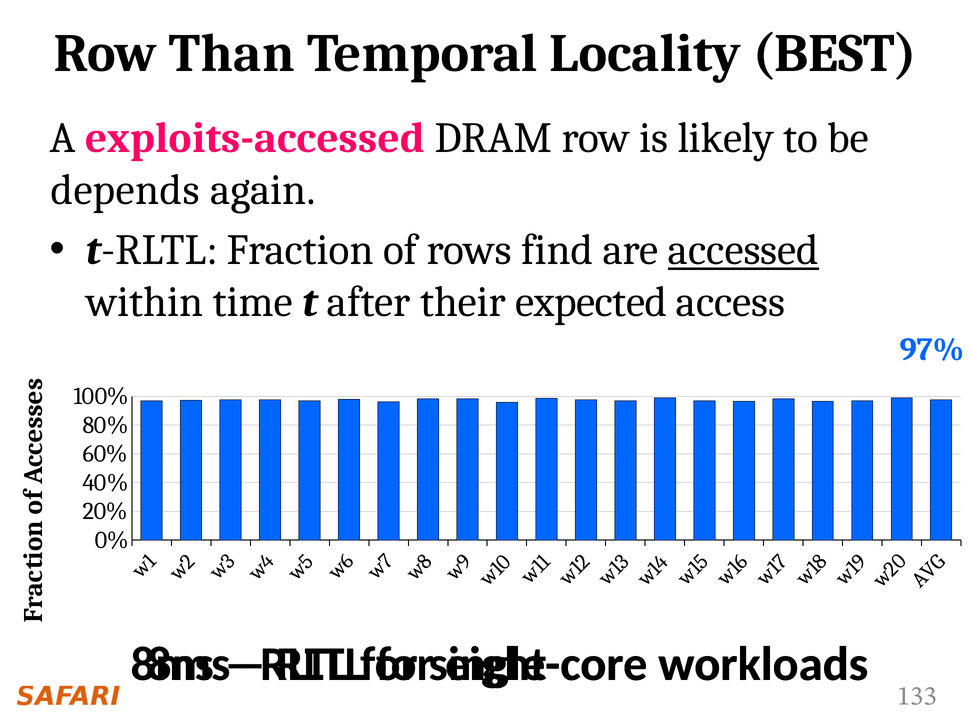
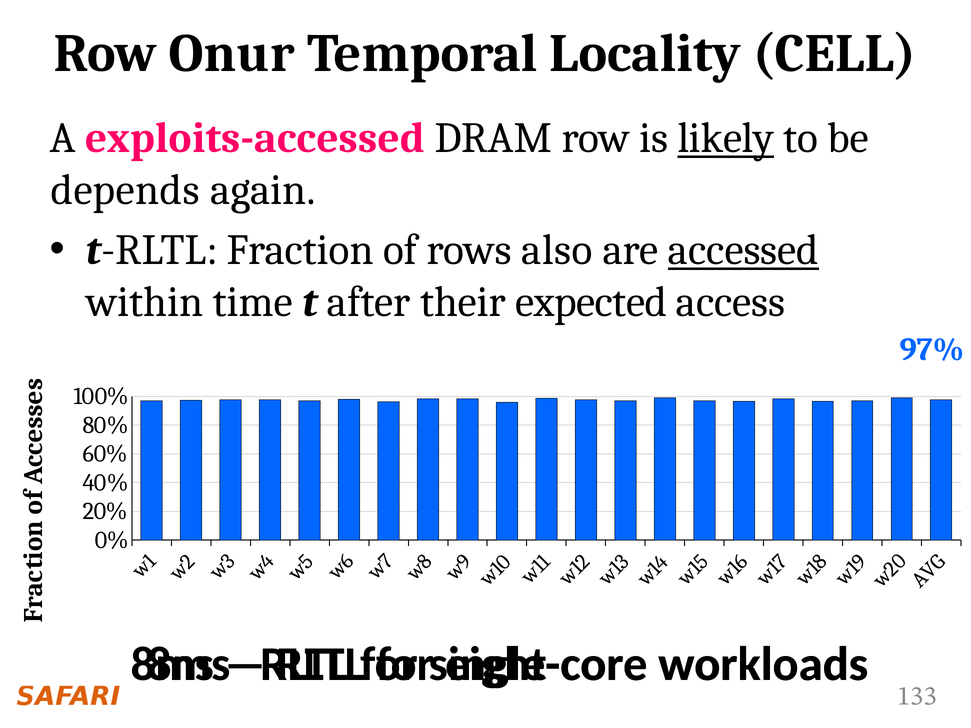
Than: Than -> Onur
BEST: BEST -> CELL
likely underline: none -> present
find: find -> also
